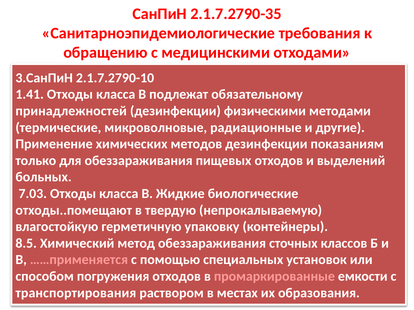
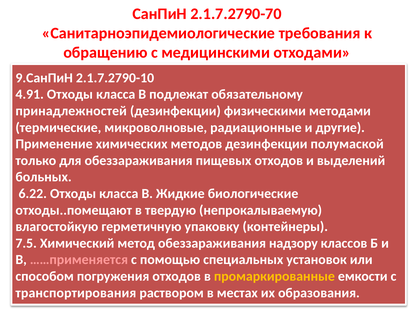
2.1.7.2790-35: 2.1.7.2790-35 -> 2.1.7.2790-70
3.СанПиН: 3.СанПиН -> 9.СанПиН
1.41: 1.41 -> 4.91
показаниям: показаниям -> полумаской
7.03: 7.03 -> 6.22
8.5: 8.5 -> 7.5
сточных: сточных -> надзору
промаркированные colour: pink -> yellow
